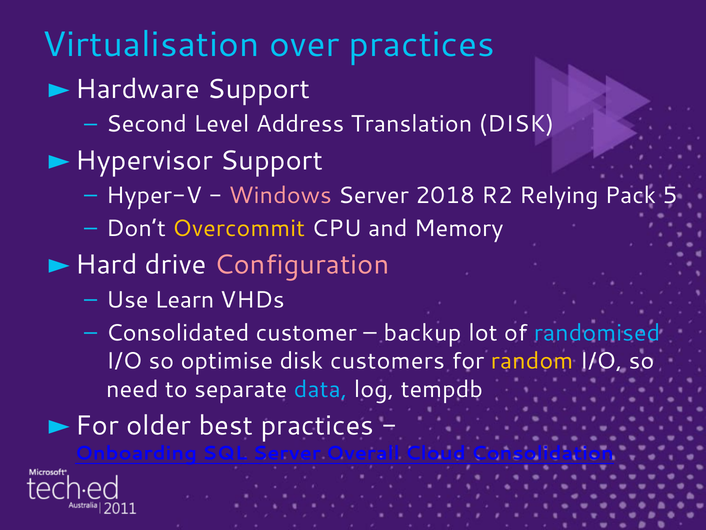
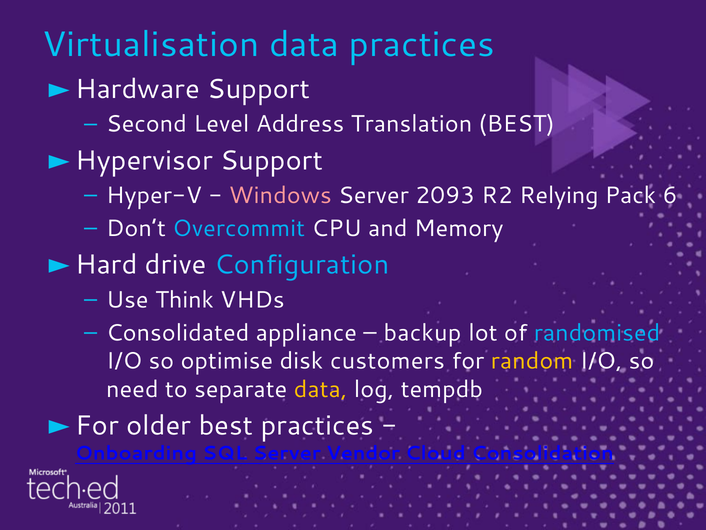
Virtualisation over: over -> data
Translation DISK: DISK -> BEST
2018: 2018 -> 2093
5: 5 -> 6
Overcommit colour: yellow -> light blue
Configuration colour: pink -> light blue
Learn: Learn -> Think
customer: customer -> appliance
data at (321, 389) colour: light blue -> yellow
Overall: Overall -> Vendor
